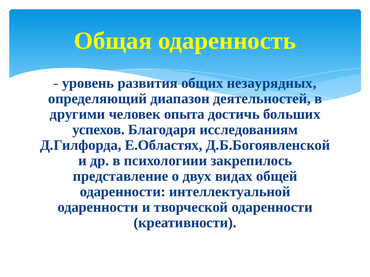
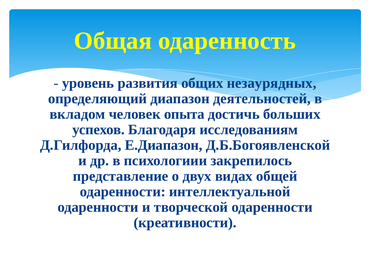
другими: другими -> вкладом
Е.Областях: Е.Областях -> Е.Диапазон
